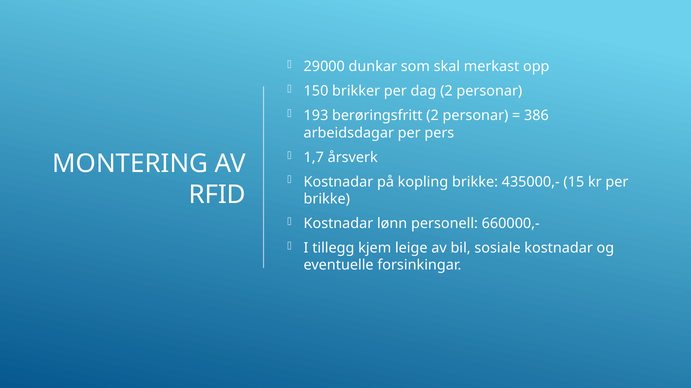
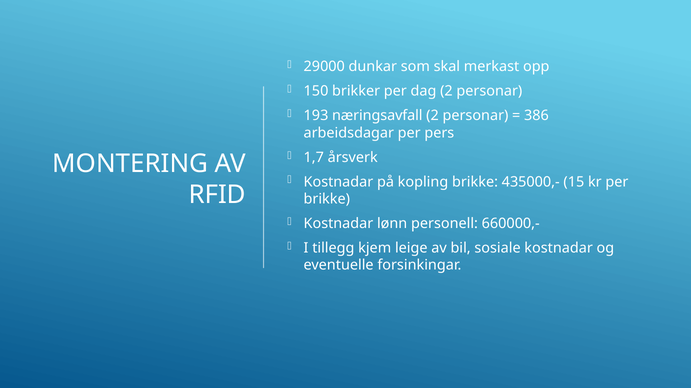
berøringsfritt: berøringsfritt -> næringsavfall
